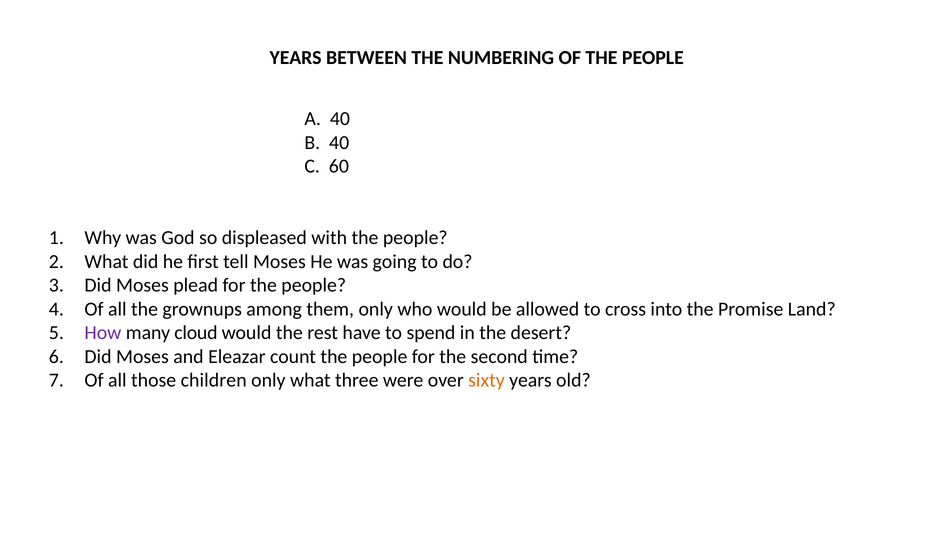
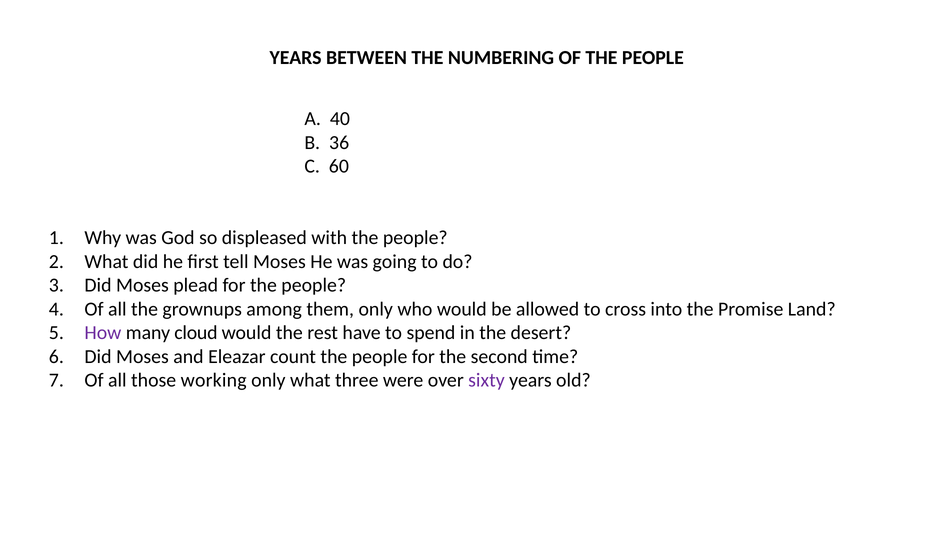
B 40: 40 -> 36
children: children -> working
sixty colour: orange -> purple
